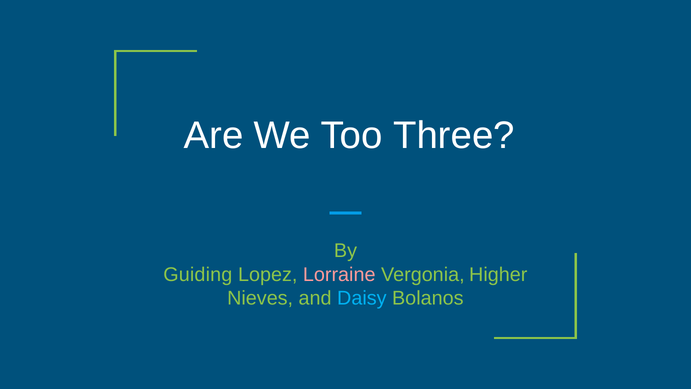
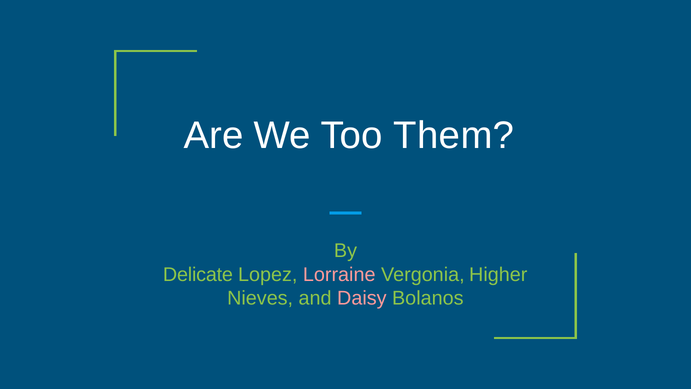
Three: Three -> Them
Guiding: Guiding -> Delicate
Daisy colour: light blue -> pink
